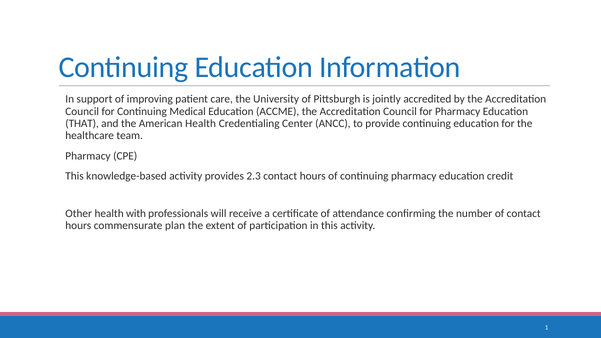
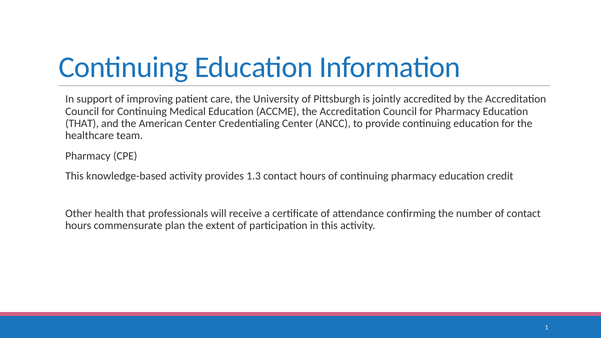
American Health: Health -> Center
2.3: 2.3 -> 1.3
health with: with -> that
